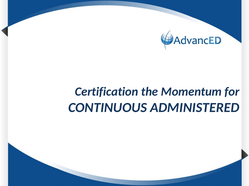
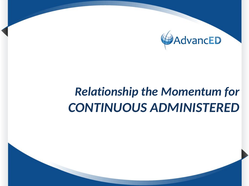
Certification: Certification -> Relationship
